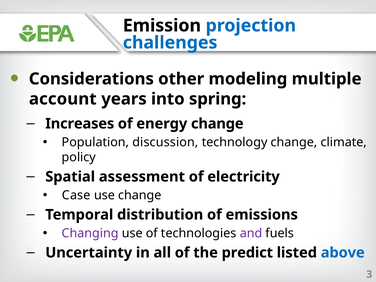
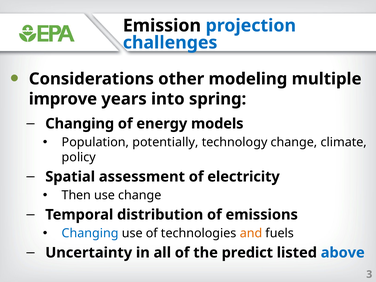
account: account -> improve
Increases at (80, 124): Increases -> Changing
energy change: change -> models
discussion: discussion -> potentially
Case: Case -> Then
Changing at (90, 233) colour: purple -> blue
and colour: purple -> orange
